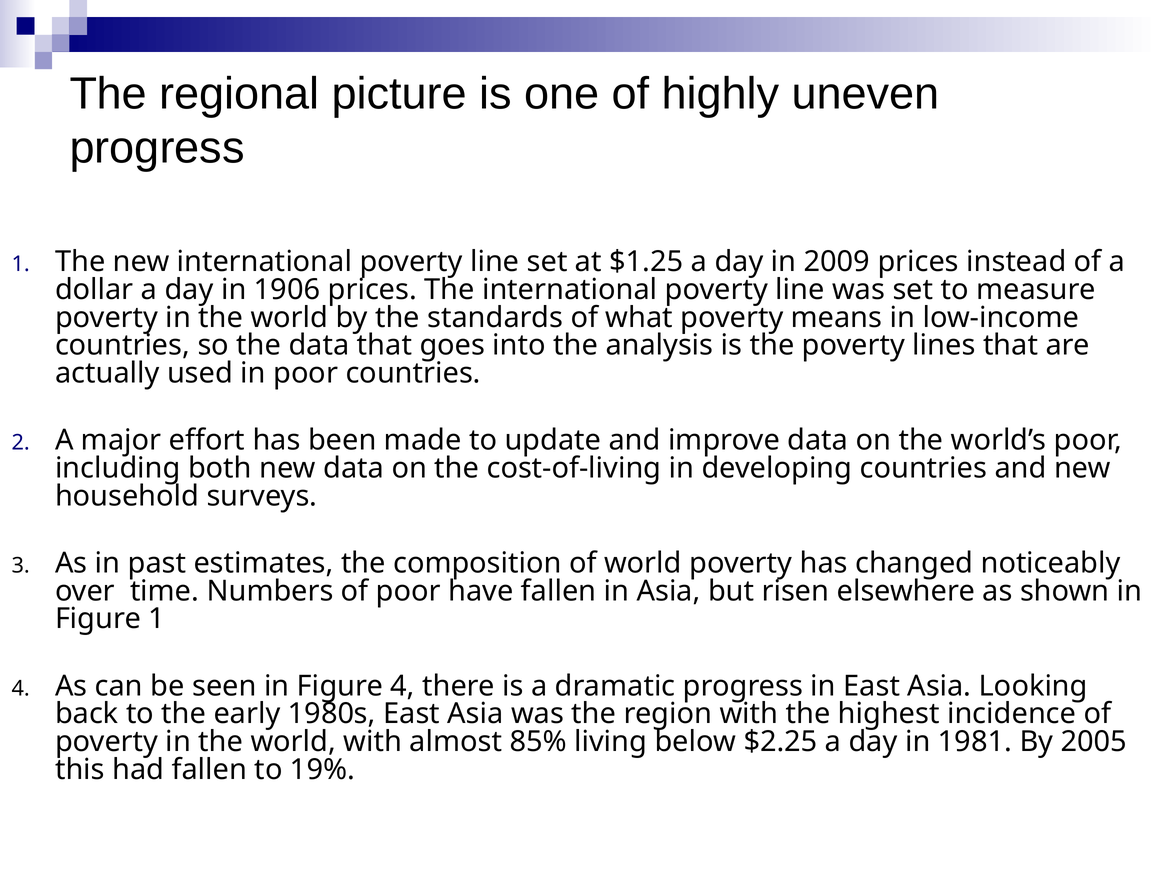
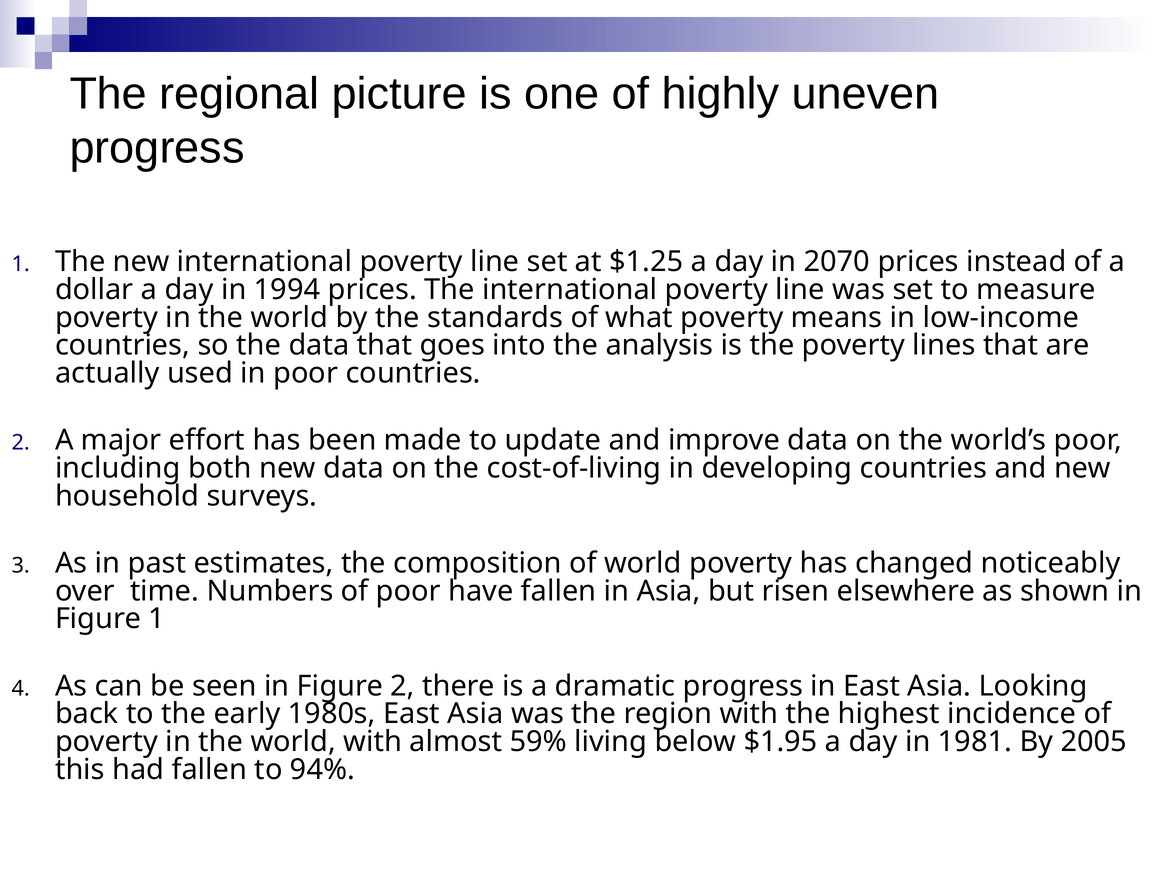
2009: 2009 -> 2070
1906: 1906 -> 1994
Figure 4: 4 -> 2
85%: 85% -> 59%
$2.25: $2.25 -> $1.95
19%: 19% -> 94%
